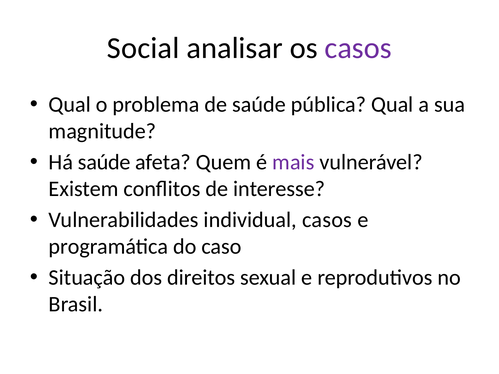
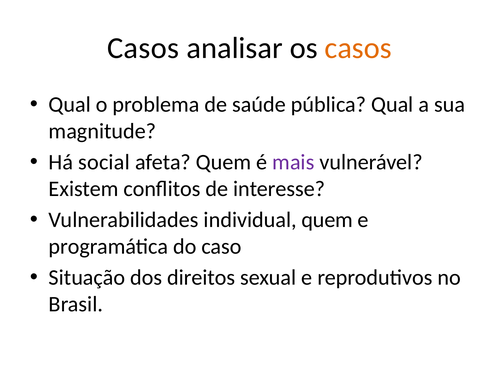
Social at (143, 48): Social -> Casos
casos at (358, 48) colour: purple -> orange
Há saúde: saúde -> social
individual casos: casos -> quem
